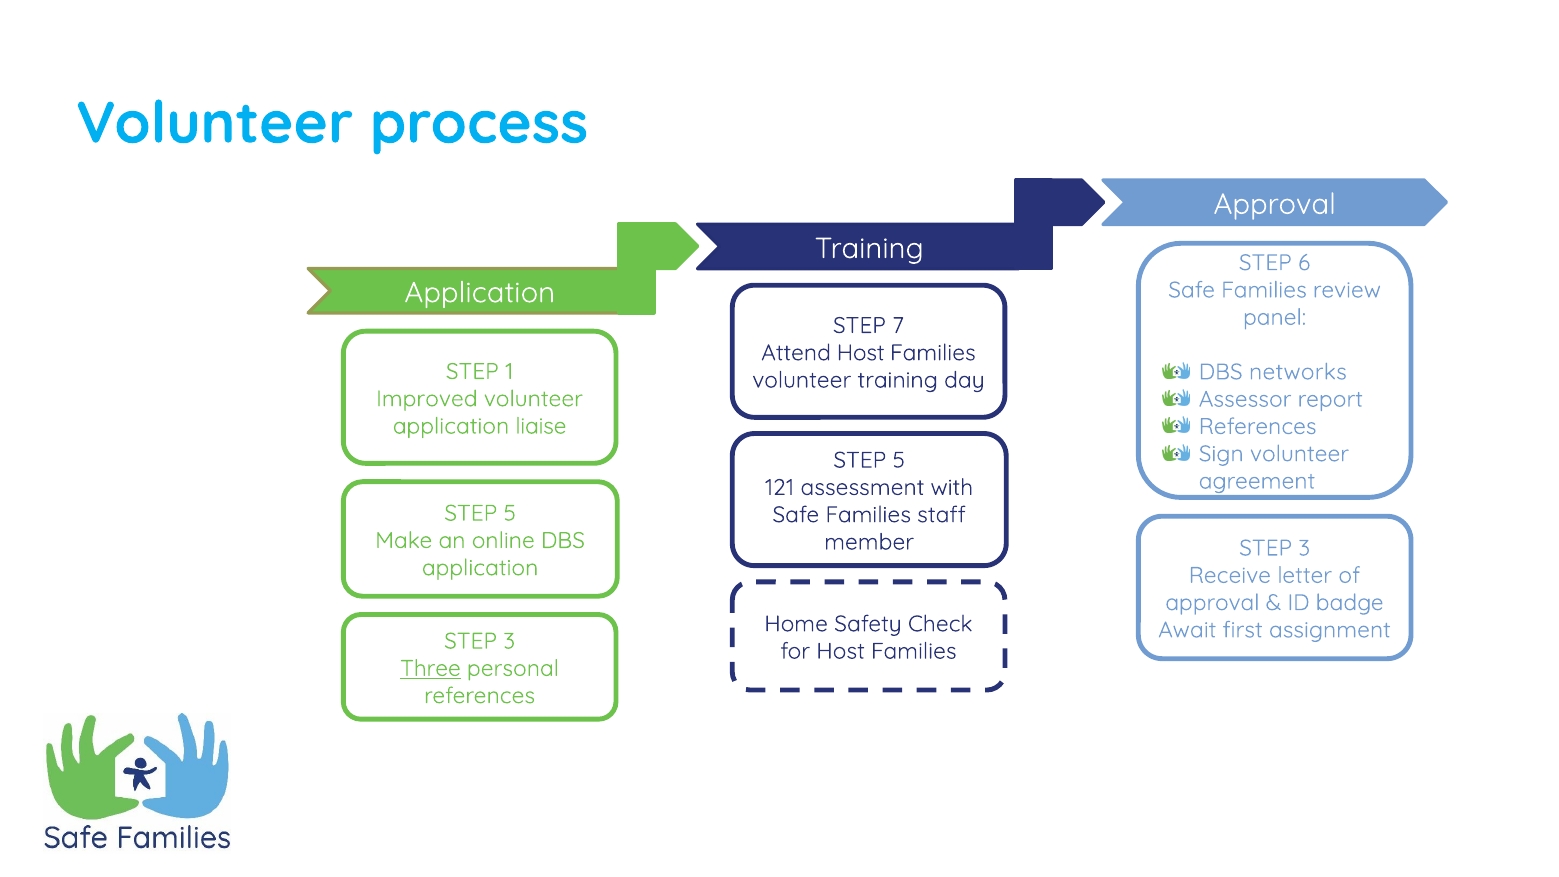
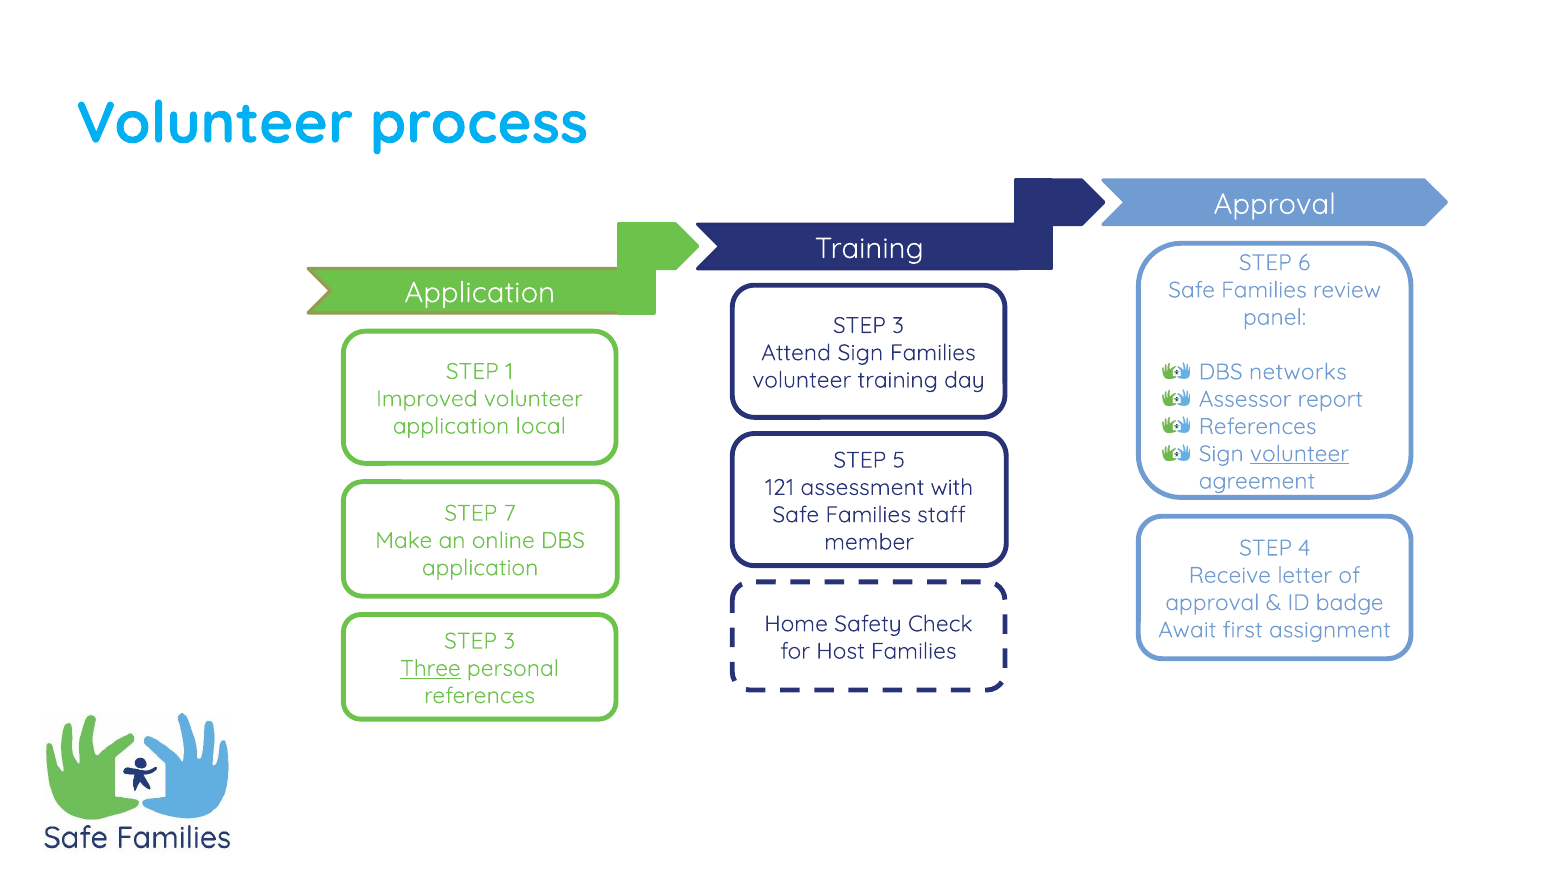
7 at (898, 325): 7 -> 3
Attend Host: Host -> Sign
liaise: liaise -> local
volunteer at (1300, 454) underline: none -> present
5 at (510, 513): 5 -> 7
3 at (1304, 548): 3 -> 4
